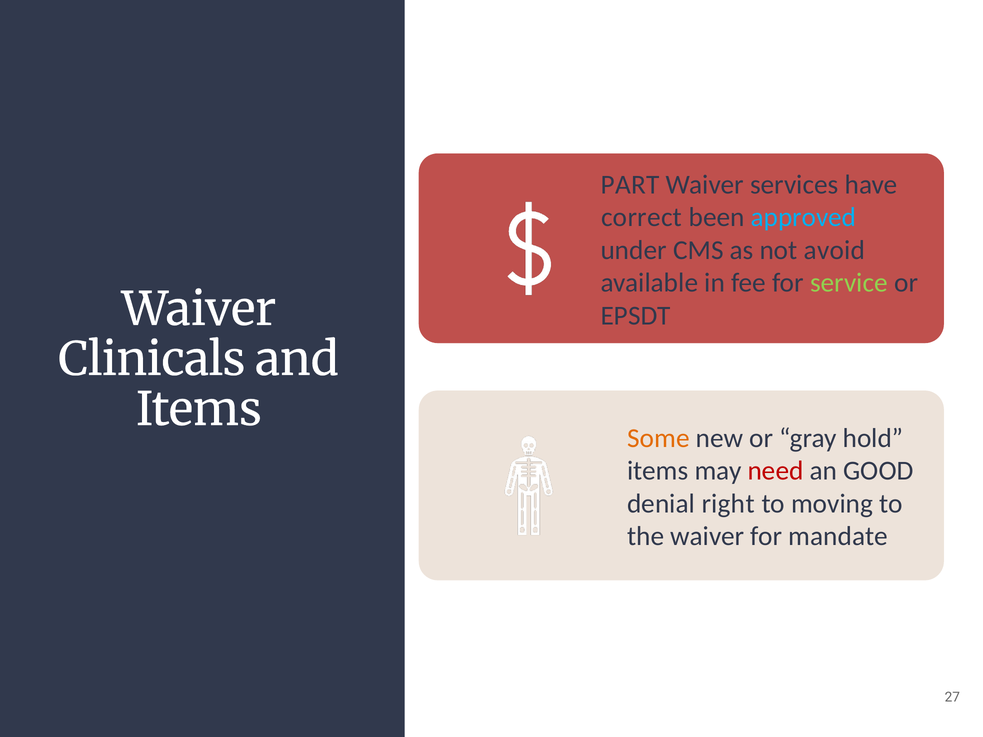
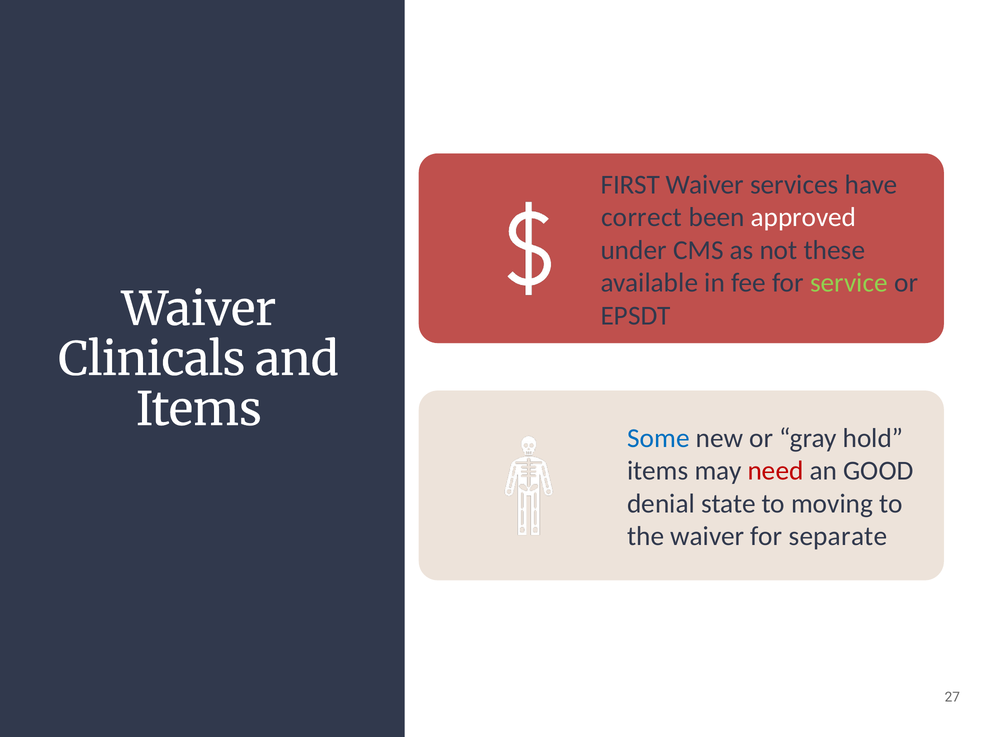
PART: PART -> FIRST
approved colour: light blue -> white
avoid: avoid -> these
Some colour: orange -> blue
right: right -> state
mandate: mandate -> separate
